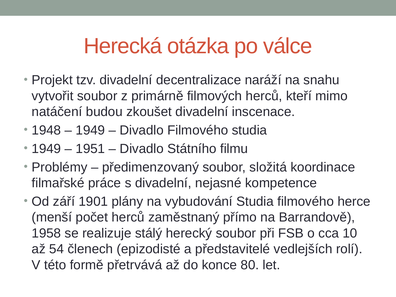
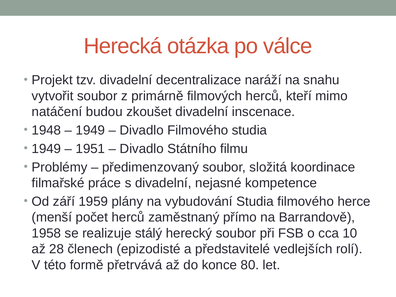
1901: 1901 -> 1959
54: 54 -> 28
